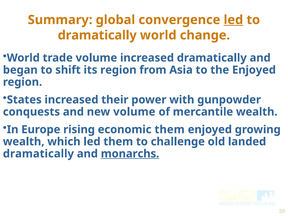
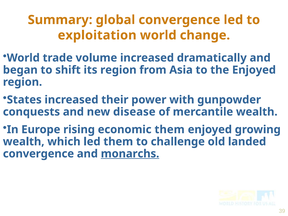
led at (233, 20) underline: present -> none
dramatically at (97, 35): dramatically -> exploitation
new volume: volume -> disease
dramatically at (38, 154): dramatically -> convergence
